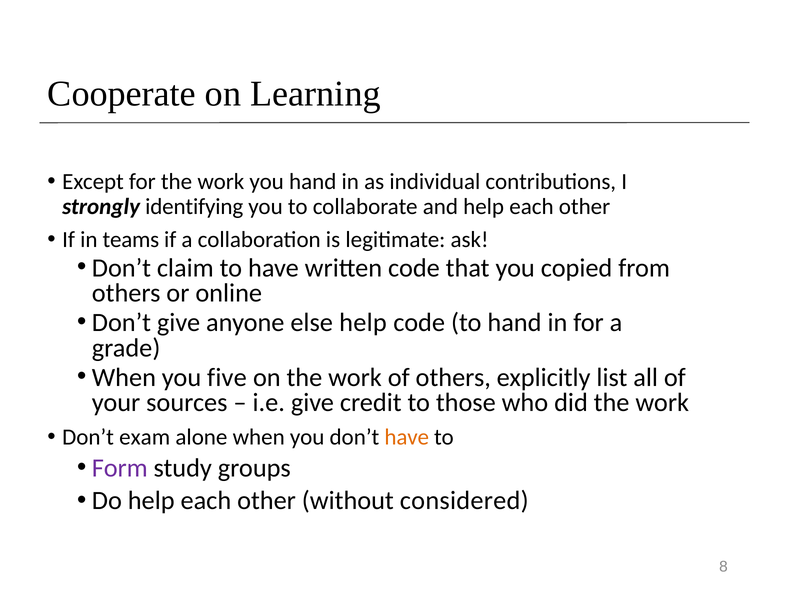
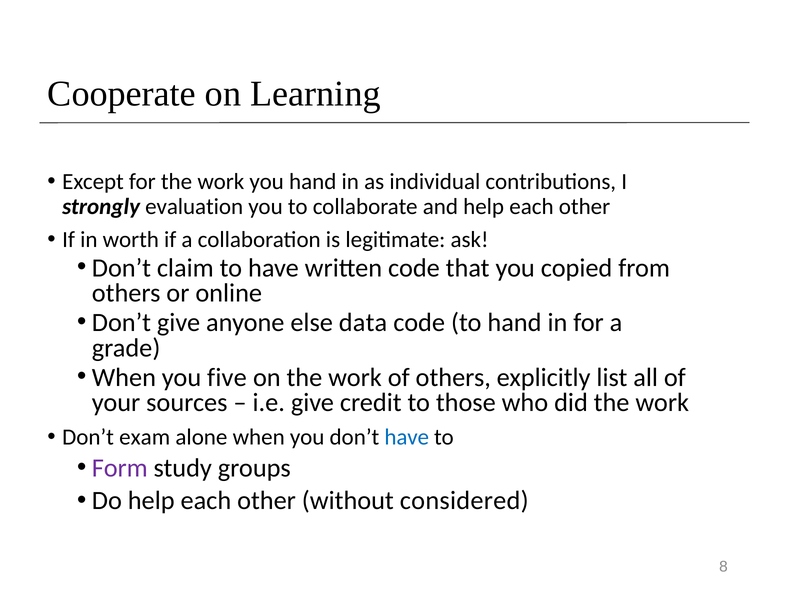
identifying: identifying -> evaluation
teams: teams -> worth
else help: help -> data
have at (407, 437) colour: orange -> blue
